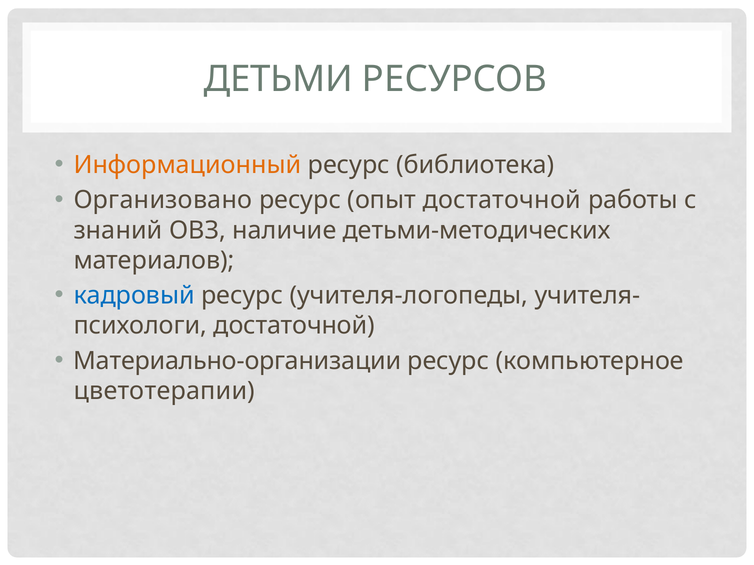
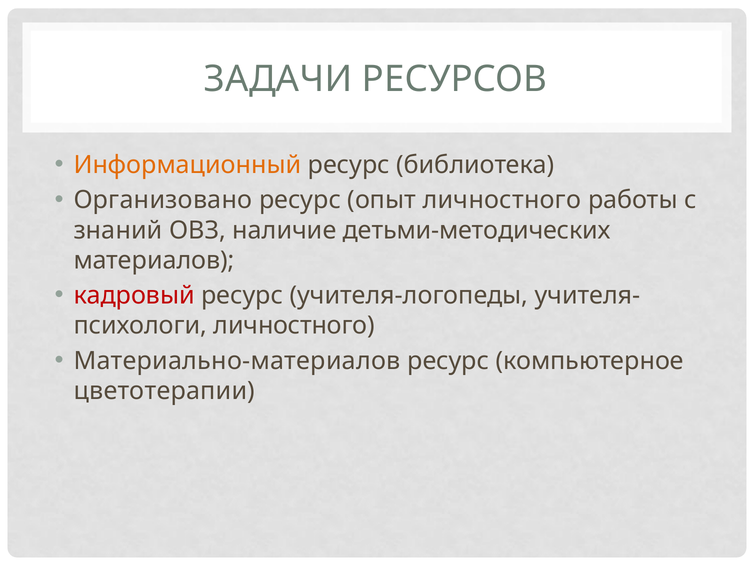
ДЕТЬМИ: ДЕТЬМИ -> ЗАДАЧИ
опыт достаточной: достаточной -> личностного
кадровый colour: blue -> red
достаточной at (294, 326): достаточной -> личностного
Материально-организации: Материально-организации -> Материально-материалов
